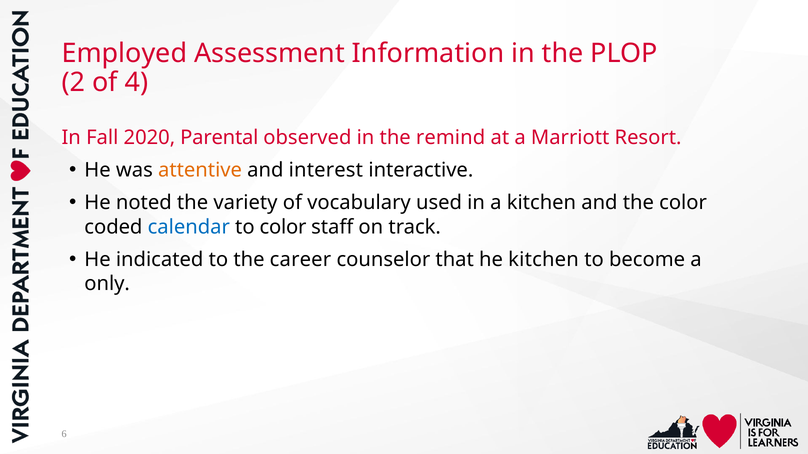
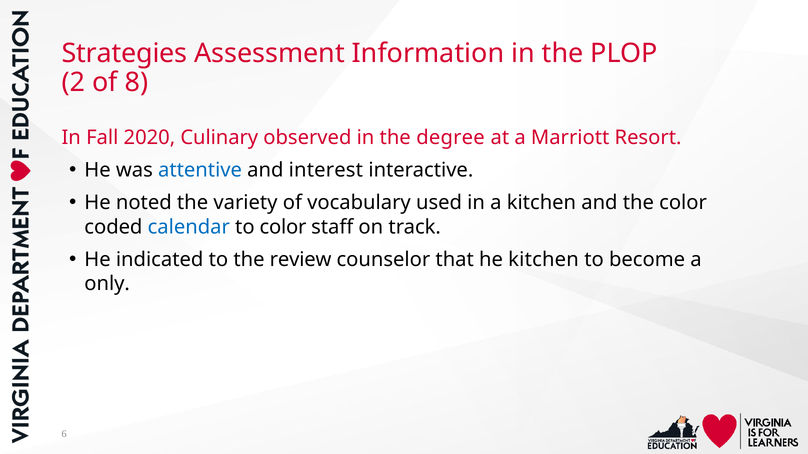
Employed: Employed -> Strategies
4: 4 -> 8
Parental: Parental -> Culinary
remind: remind -> degree
attentive colour: orange -> blue
career: career -> review
